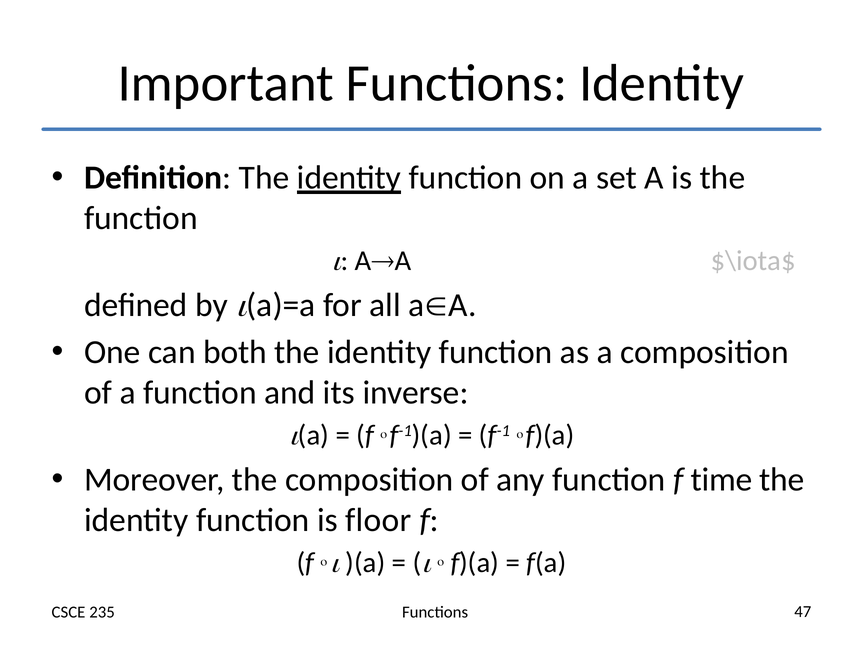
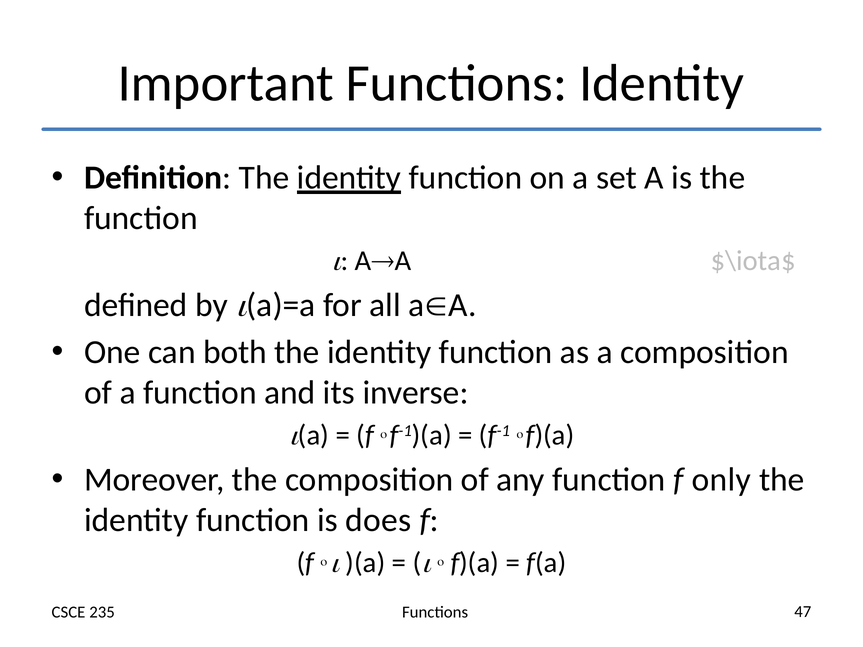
time: time -> only
floor: floor -> does
